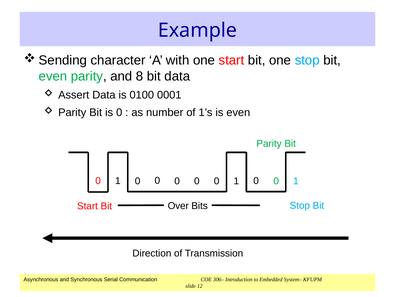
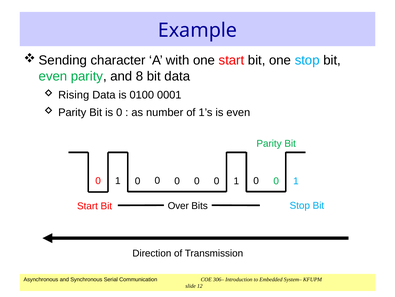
Assert: Assert -> Rising
